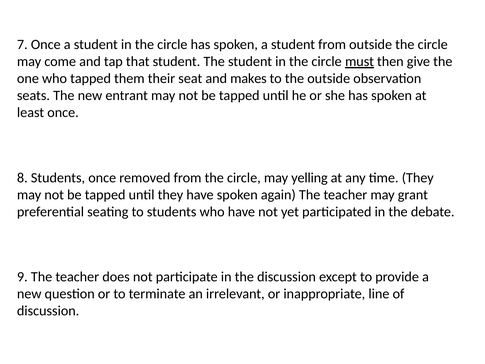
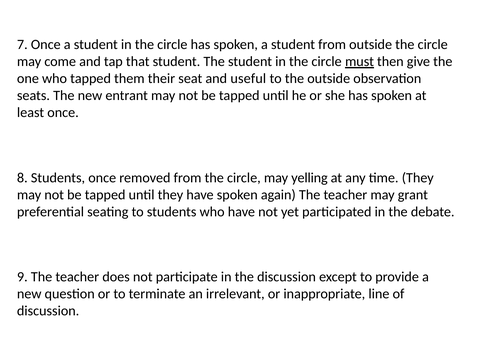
makes: makes -> useful
